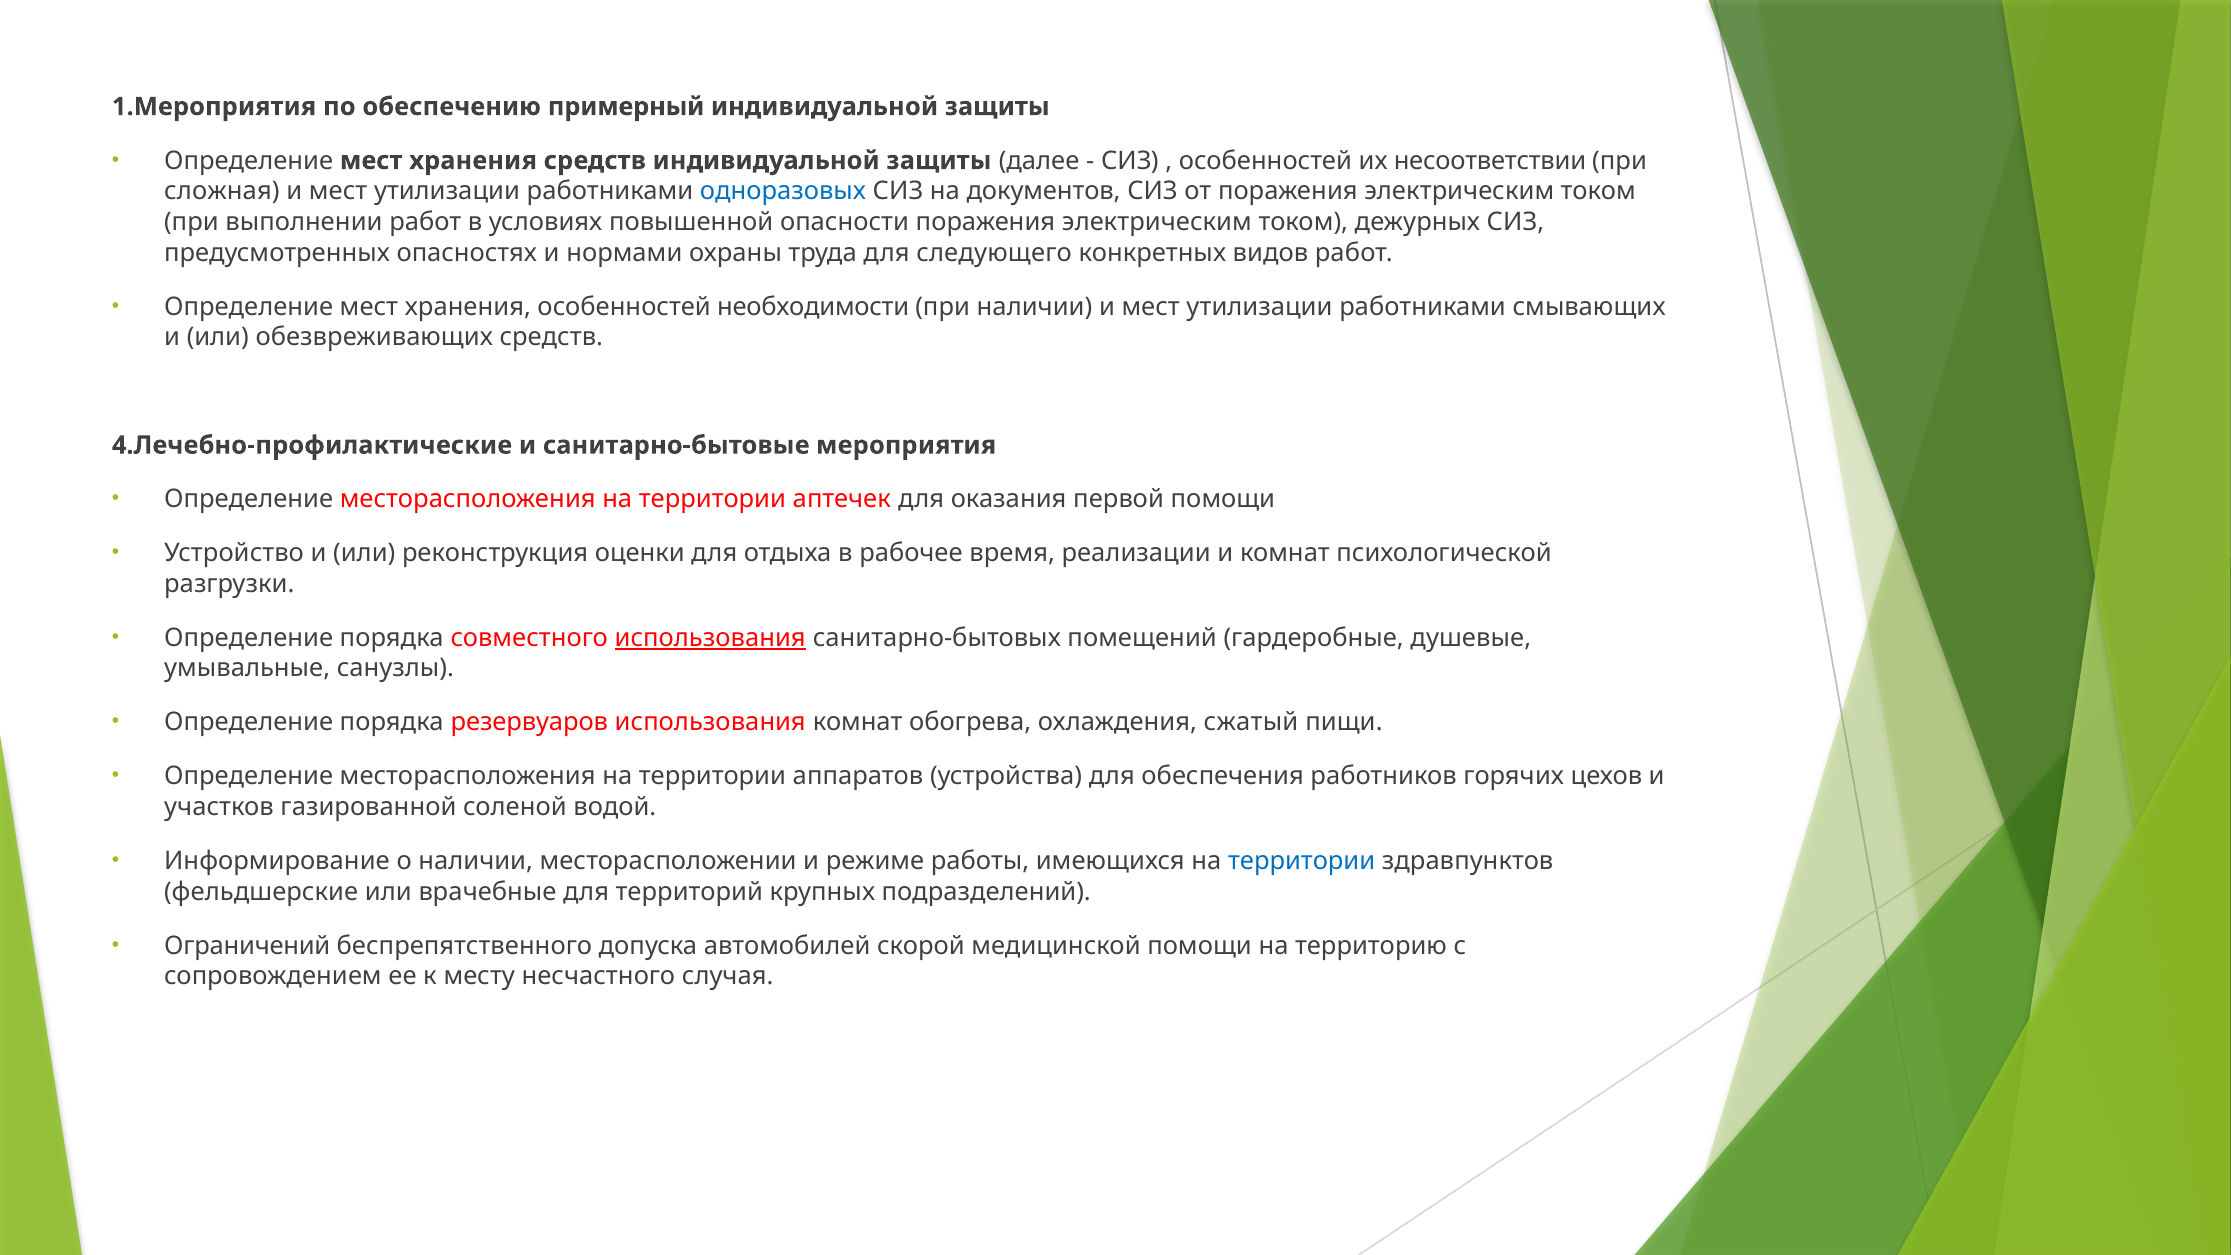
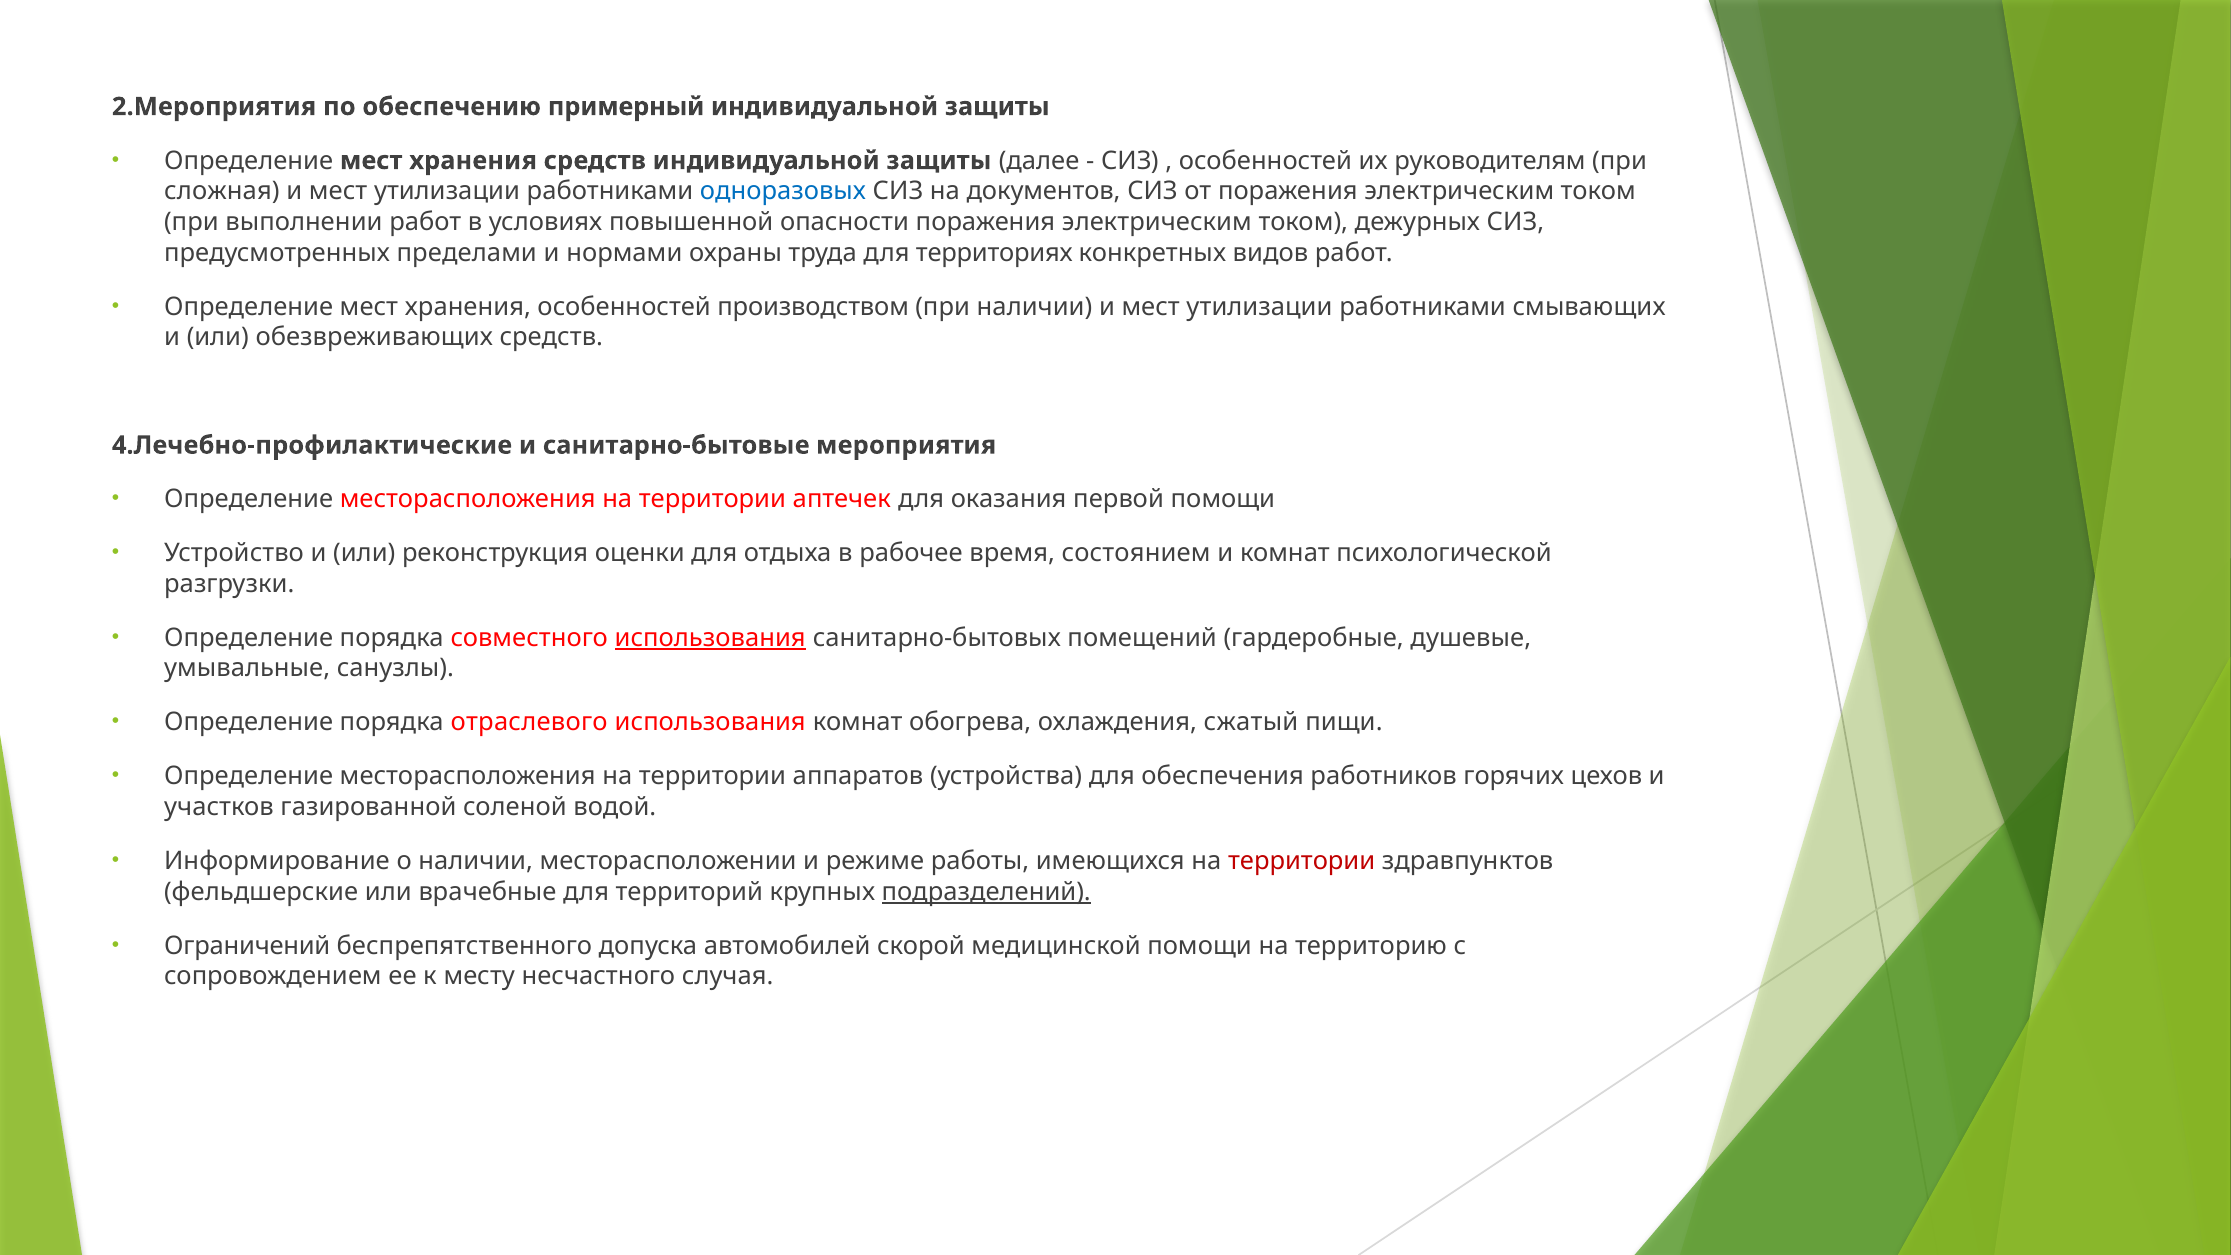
1.Мероприятия: 1.Мероприятия -> 2.Мероприятия
несоответствии: несоответствии -> руководителям
опасностях: опасностях -> пределами
следующего: следующего -> территориях
необходимости: необходимости -> производством
реализации: реализации -> состоянием
резервуаров: резервуаров -> отраслевого
территории at (1302, 861) colour: blue -> red
подразделений underline: none -> present
